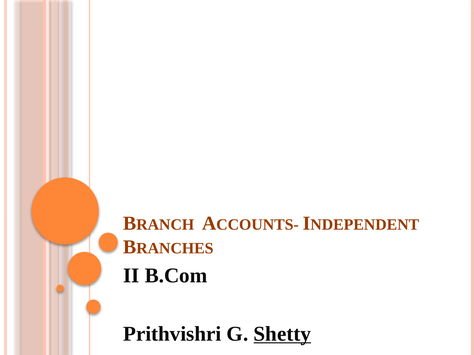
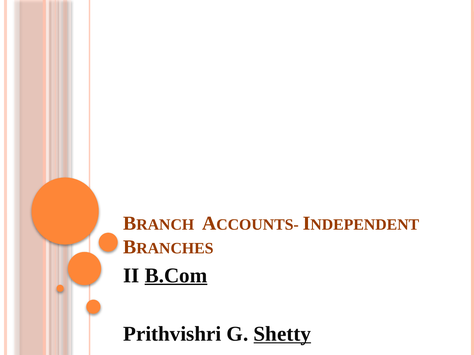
B.Com underline: none -> present
